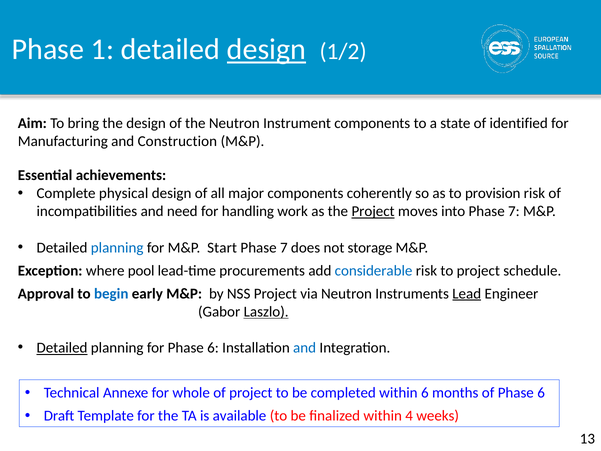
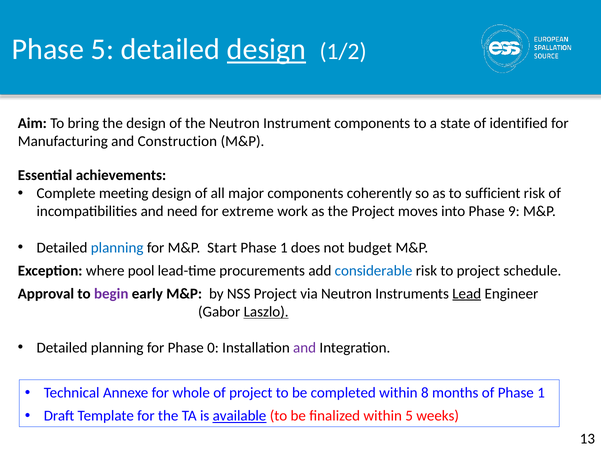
Phase 1: 1 -> 5
physical: physical -> meeting
provision: provision -> sufficient
handling: handling -> extreme
Project at (373, 211) underline: present -> none
into Phase 7: 7 -> 9
7 at (284, 247): 7 -> 1
storage: storage -> budget
begin colour: blue -> purple
Detailed at (62, 348) underline: present -> none
for Phase 6: 6 -> 0
and at (305, 348) colour: blue -> purple
within 6: 6 -> 8
of Phase 6: 6 -> 1
available underline: none -> present
within 4: 4 -> 5
